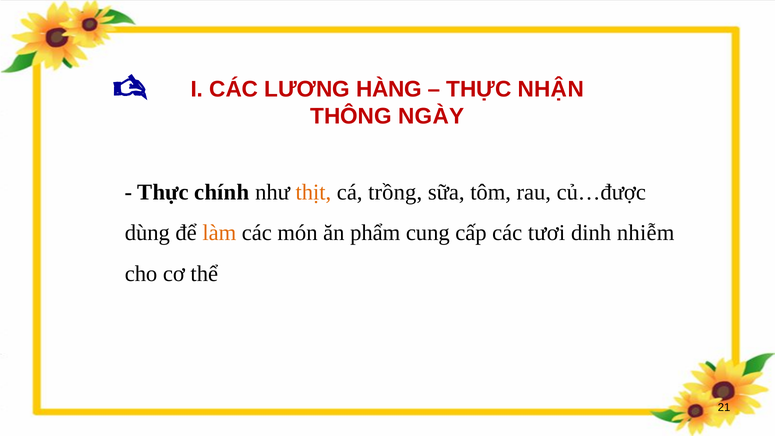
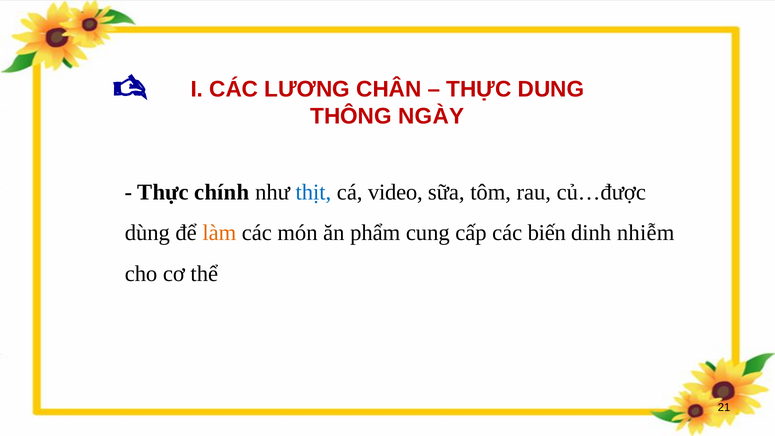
HÀNG: HÀNG -> CHÂN
NHẬN: NHẬN -> DUNG
thịt colour: orange -> blue
trồng: trồng -> video
tươi: tươi -> biến
